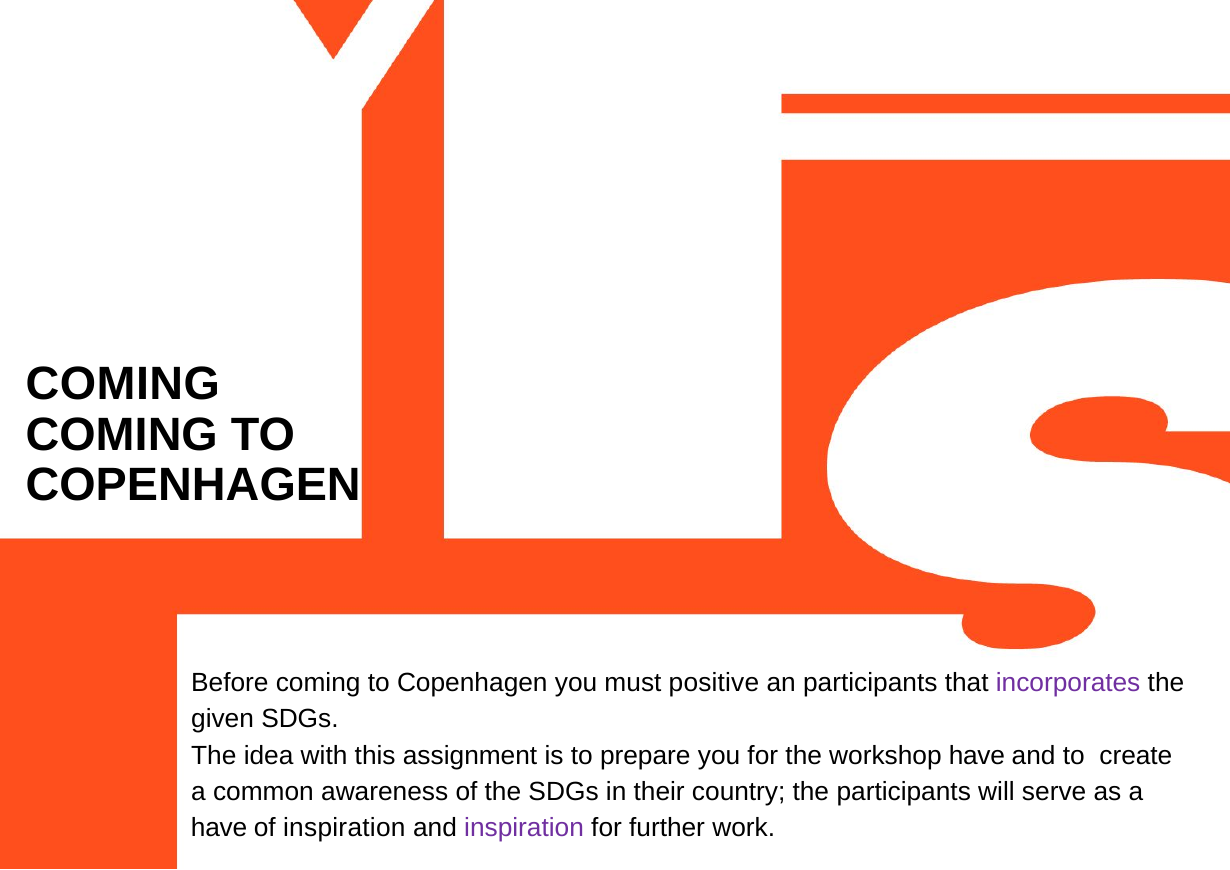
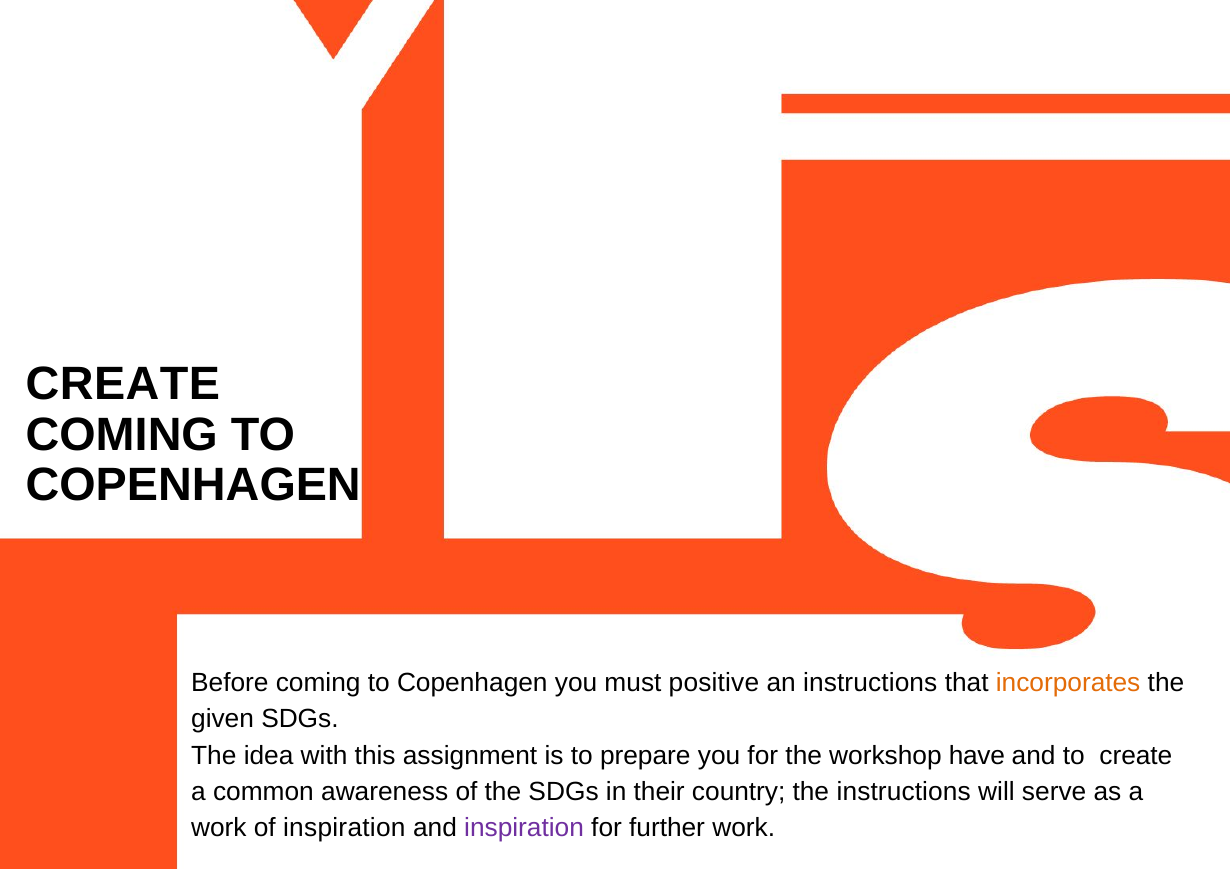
COMING at (123, 384): COMING -> CREATE
an participants: participants -> instructions
incorporates colour: purple -> orange
the participants: participants -> instructions
have at (219, 828): have -> work
